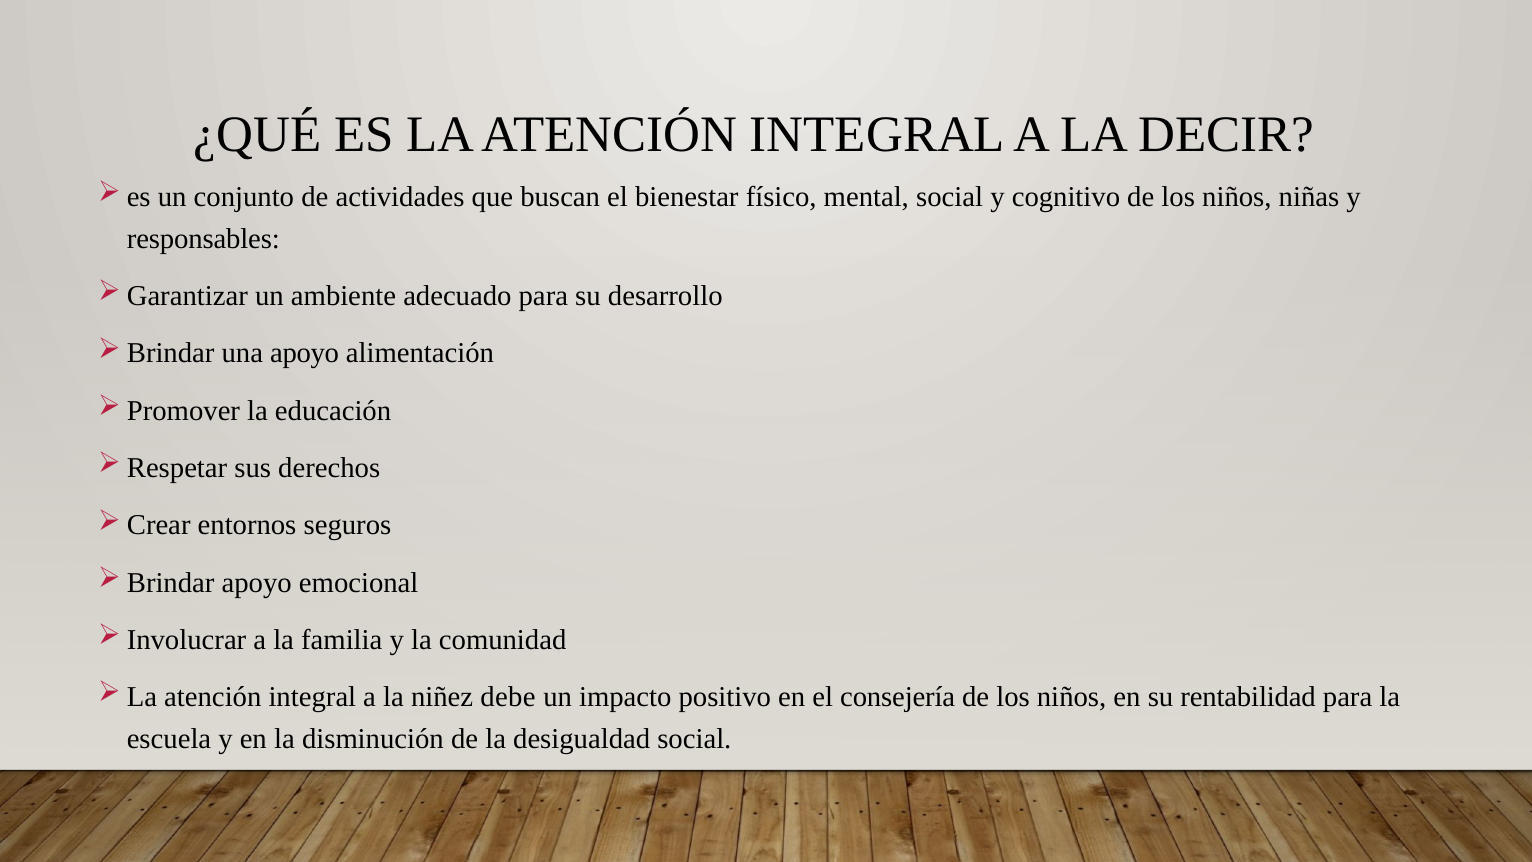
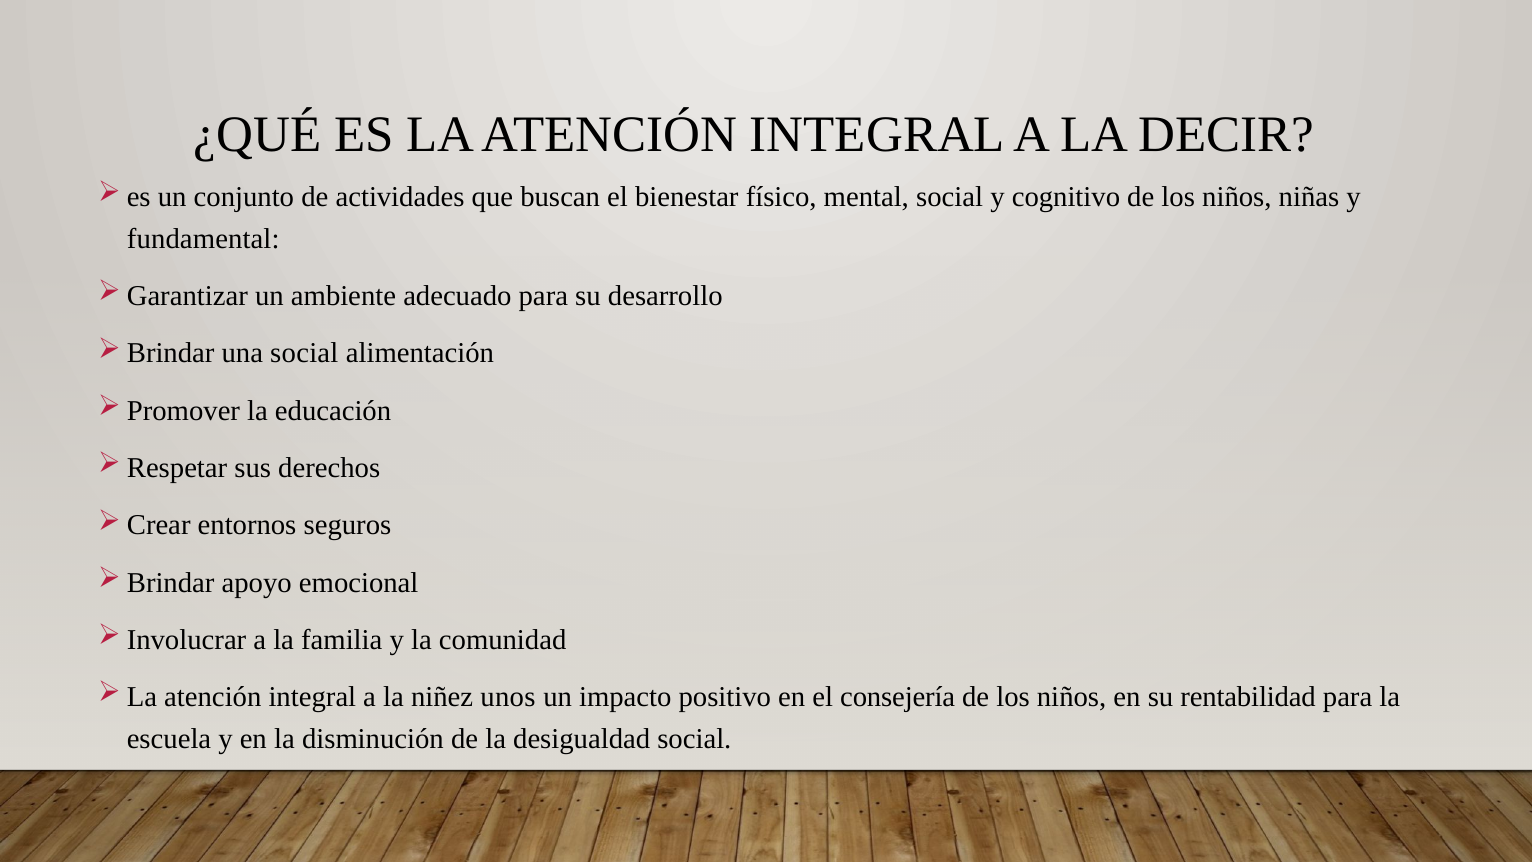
responsables: responsables -> fundamental
una apoyo: apoyo -> social
debe: debe -> unos
